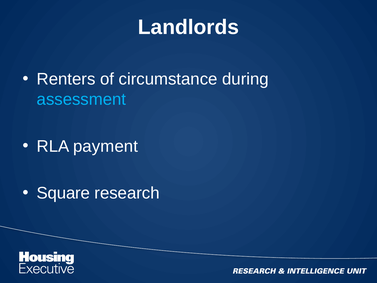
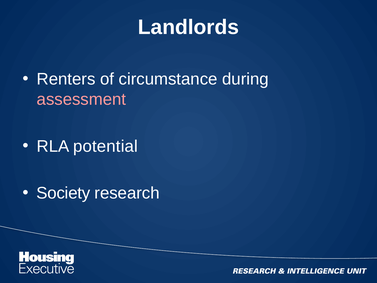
assessment colour: light blue -> pink
payment: payment -> potential
Square: Square -> Society
